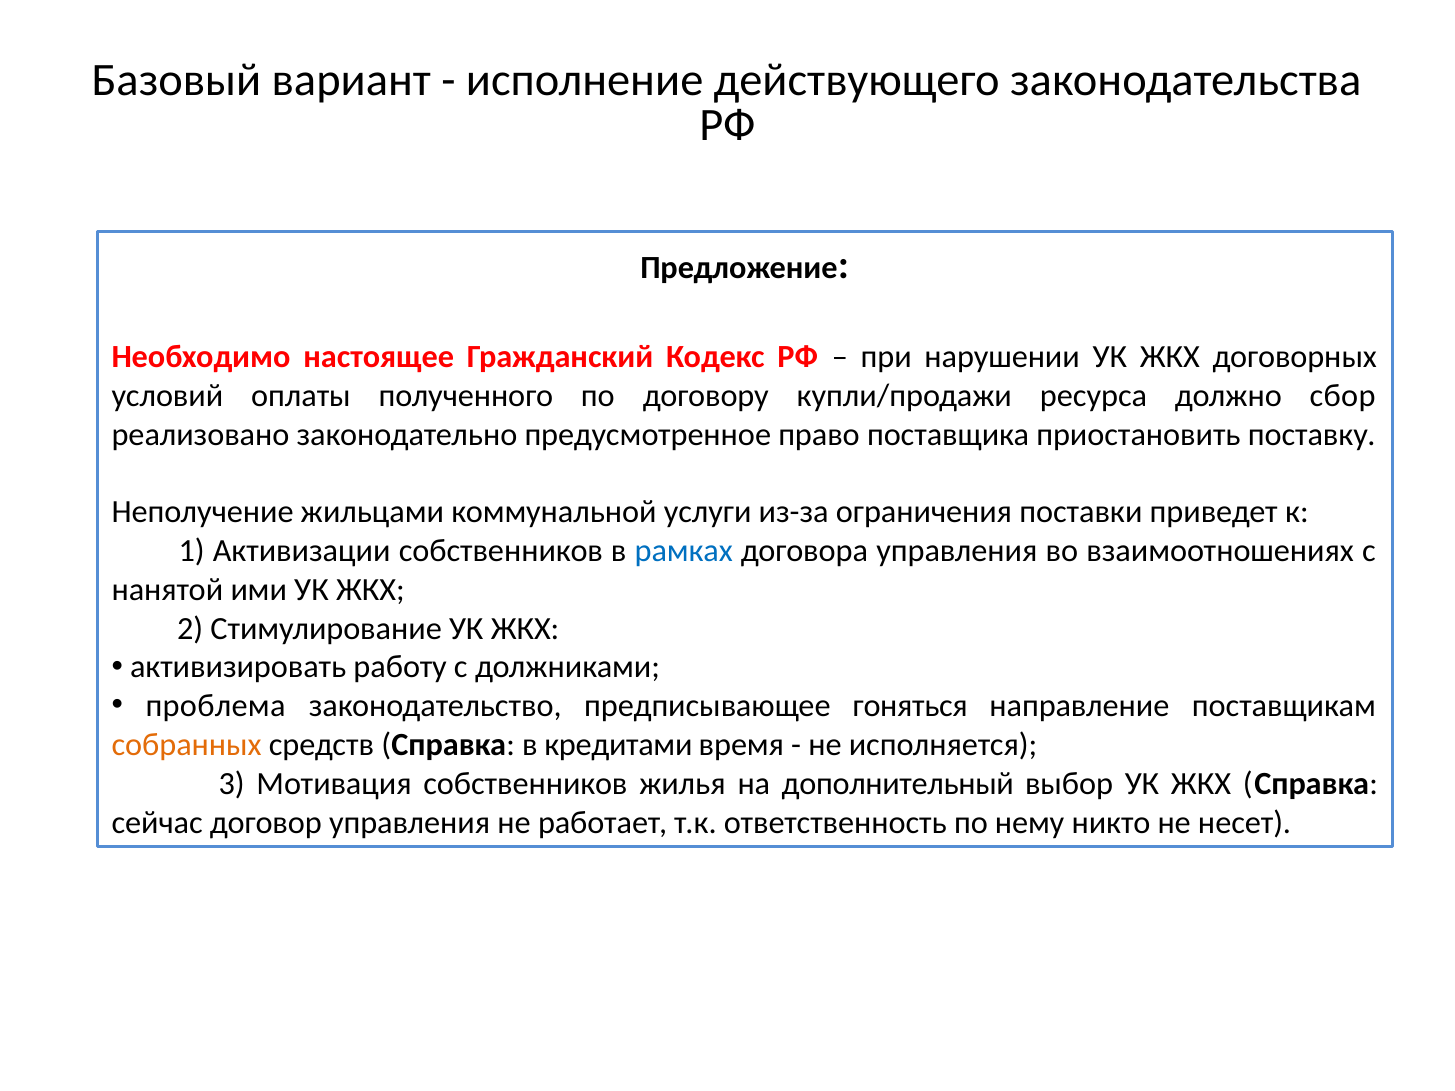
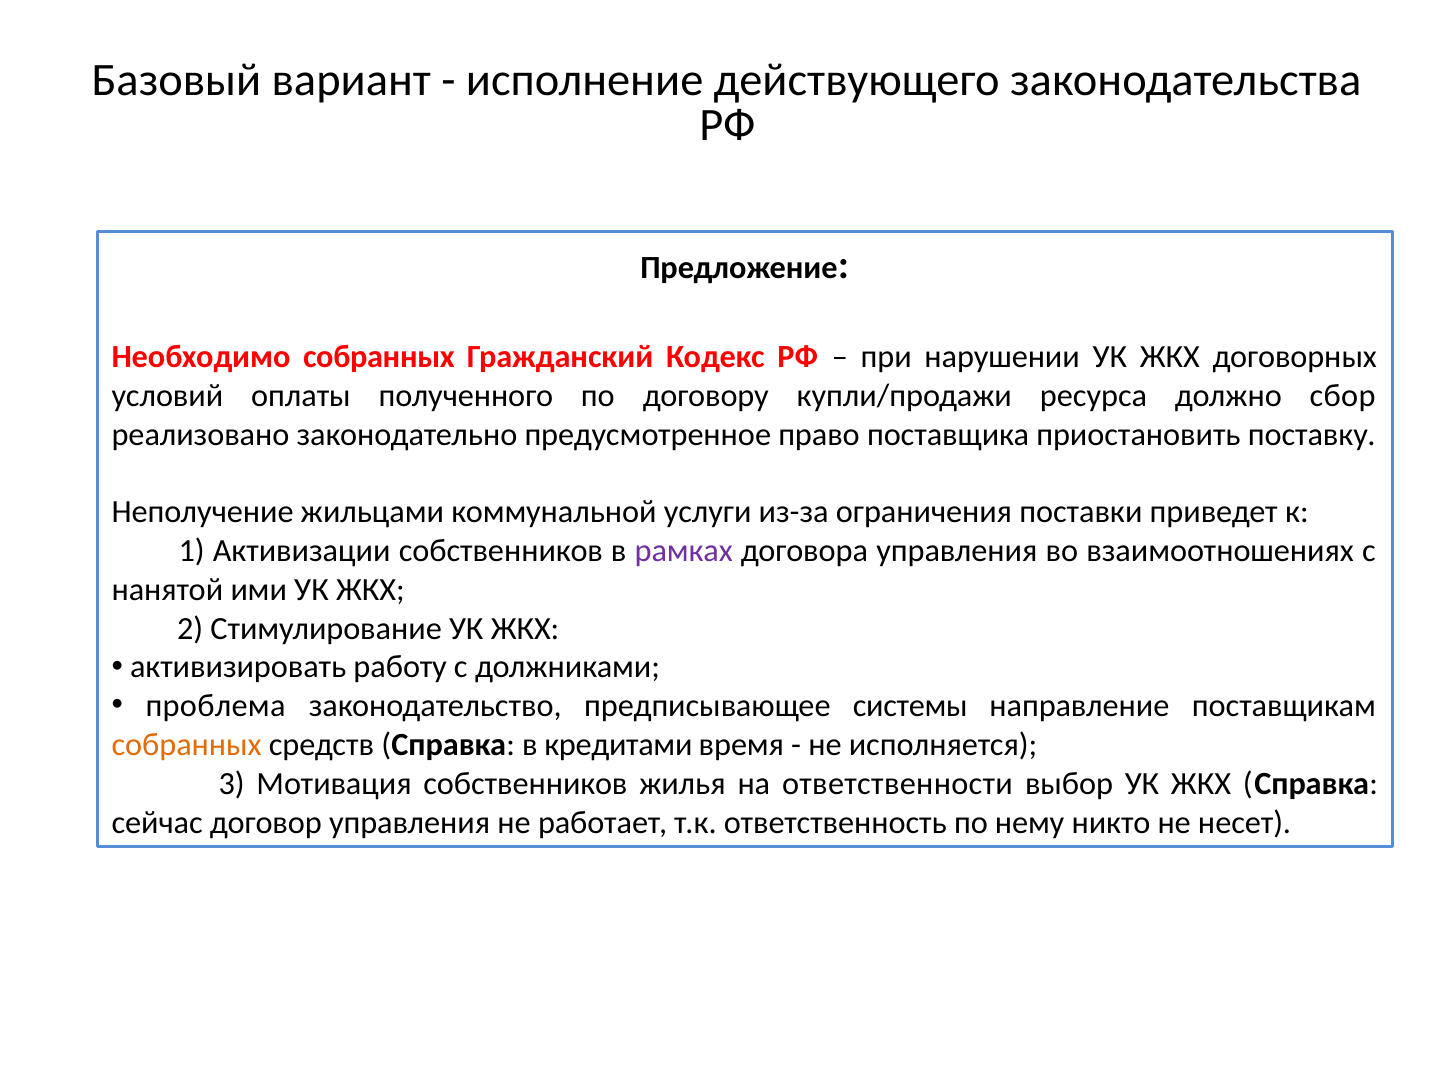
Необходимо настоящее: настоящее -> собранных
рамках colour: blue -> purple
гоняться: гоняться -> системы
дополнительный: дополнительный -> ответственности
